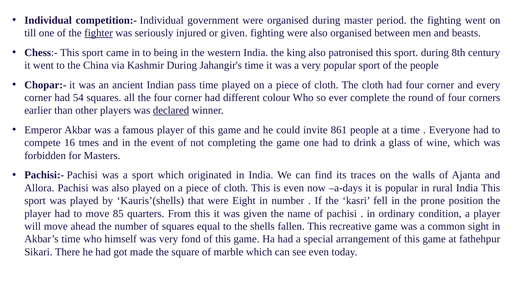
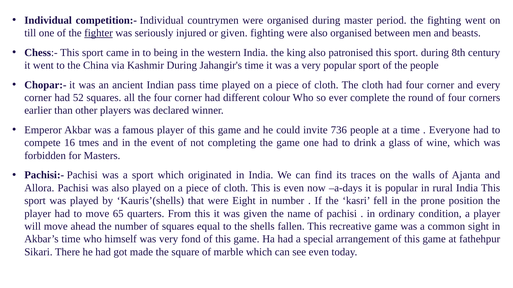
government: government -> countrymen
54: 54 -> 52
declared underline: present -> none
861: 861 -> 736
85: 85 -> 65
